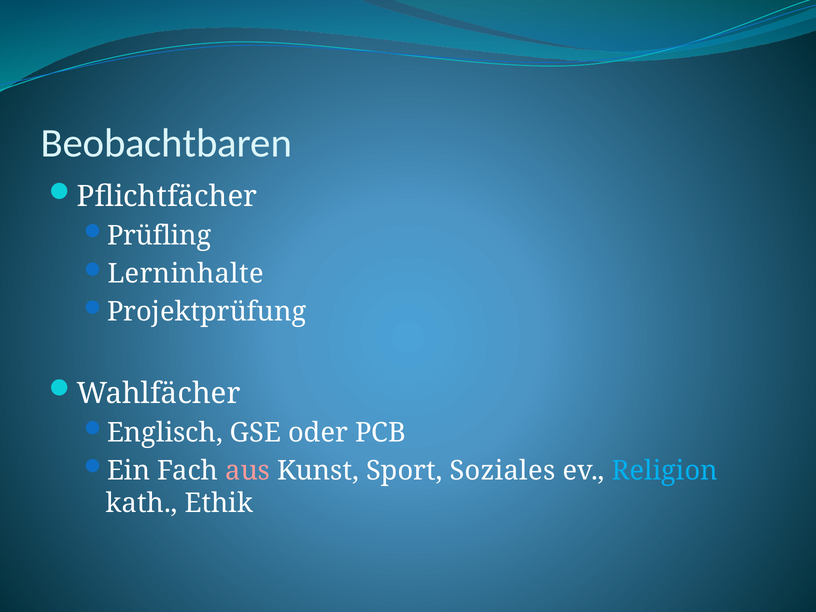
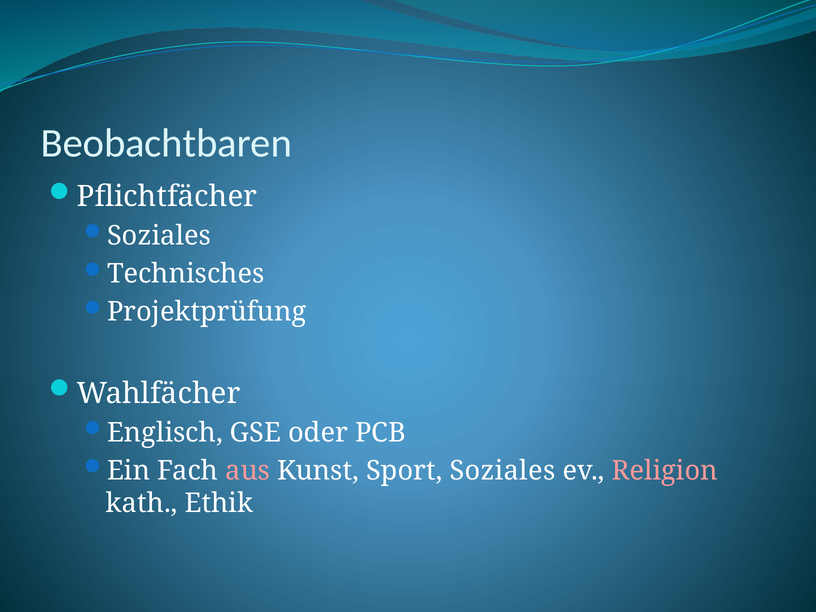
Prüfling at (159, 236): Prüfling -> Soziales
Lerninhalte: Lerninhalte -> Technisches
Religion colour: light blue -> pink
